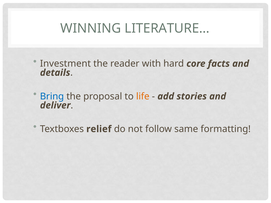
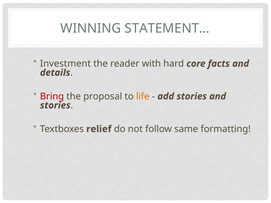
LITERATURE…: LITERATURE… -> STATEMENT…
Bring colour: blue -> red
deliver at (55, 105): deliver -> stories
